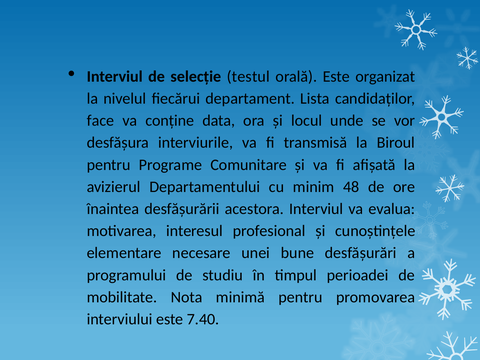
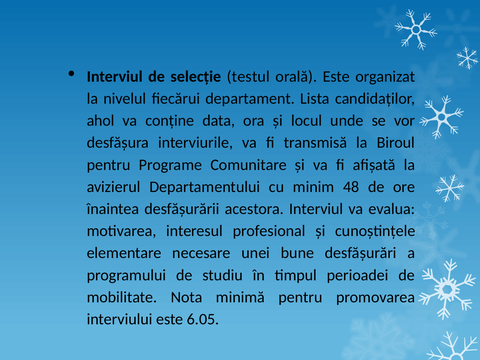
face: face -> ahol
7.40: 7.40 -> 6.05
